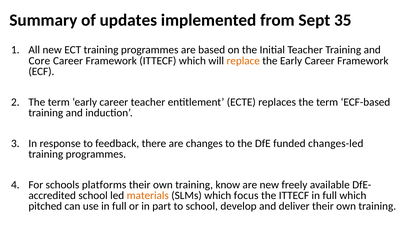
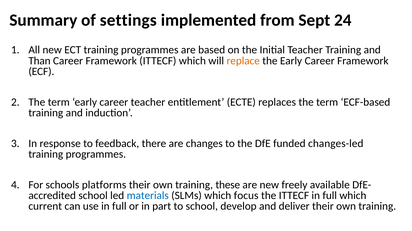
updates: updates -> settings
35: 35 -> 24
Core: Core -> Than
know: know -> these
materials colour: orange -> blue
pitched: pitched -> current
